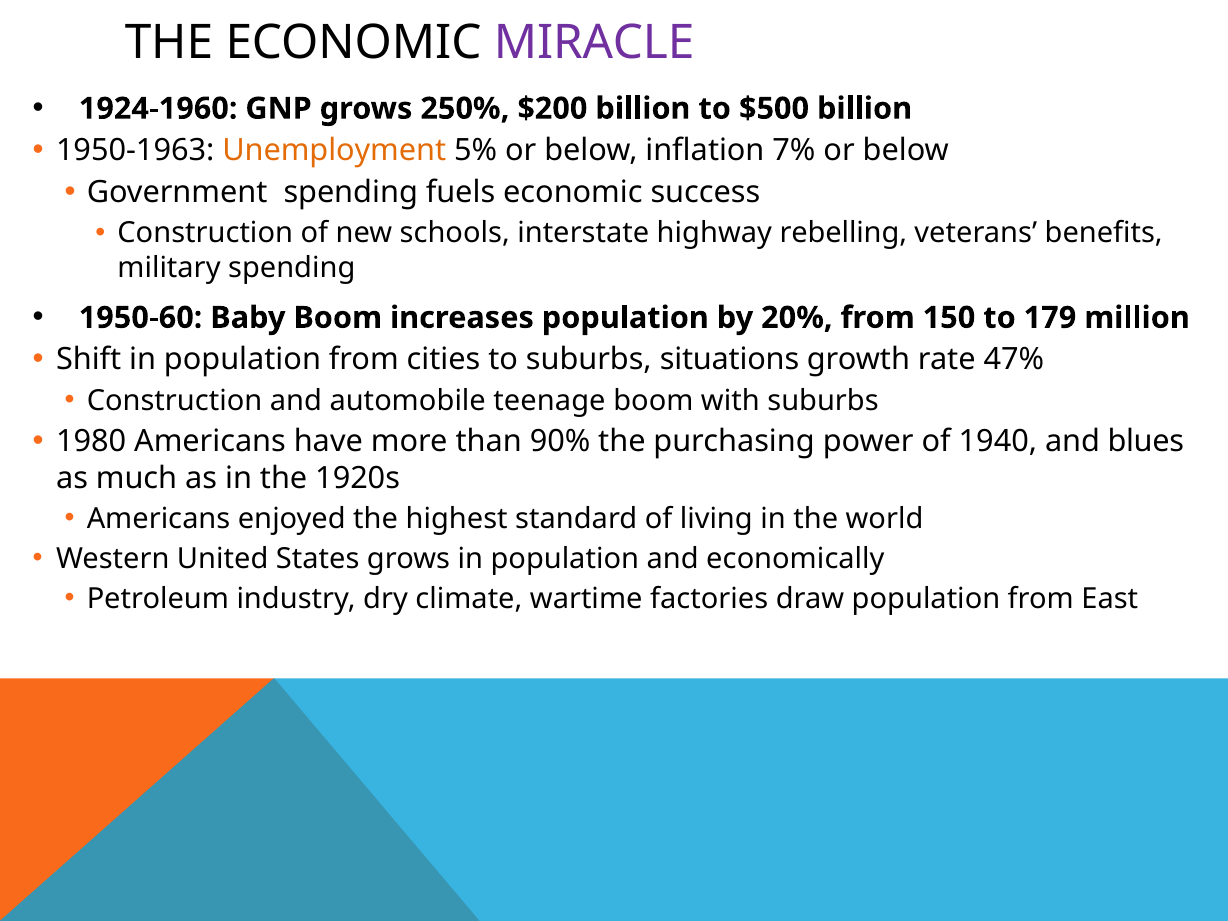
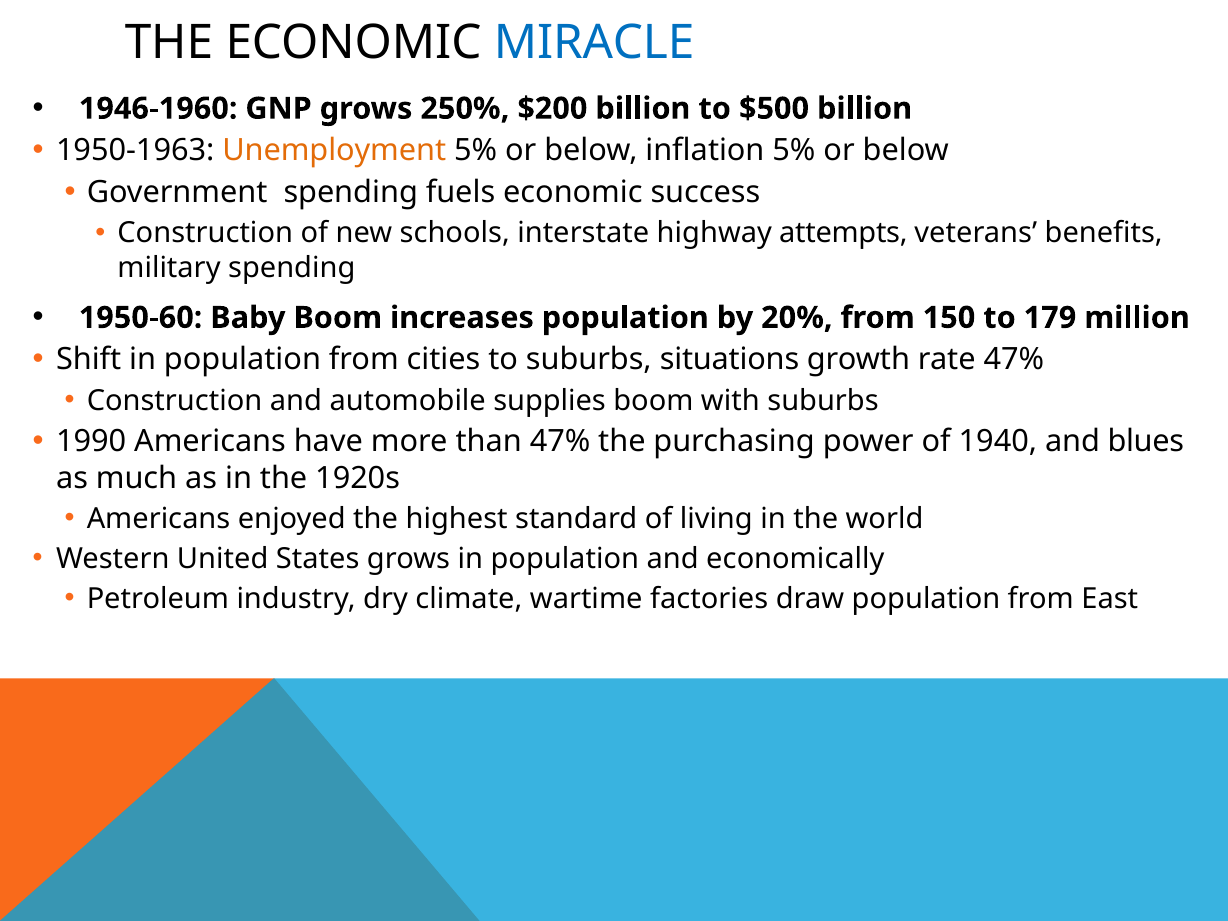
MIRACLE colour: purple -> blue
1924-1960: 1924-1960 -> 1946-1960
inflation 7%: 7% -> 5%
rebelling: rebelling -> attempts
teenage: teenage -> supplies
1980: 1980 -> 1990
than 90%: 90% -> 47%
